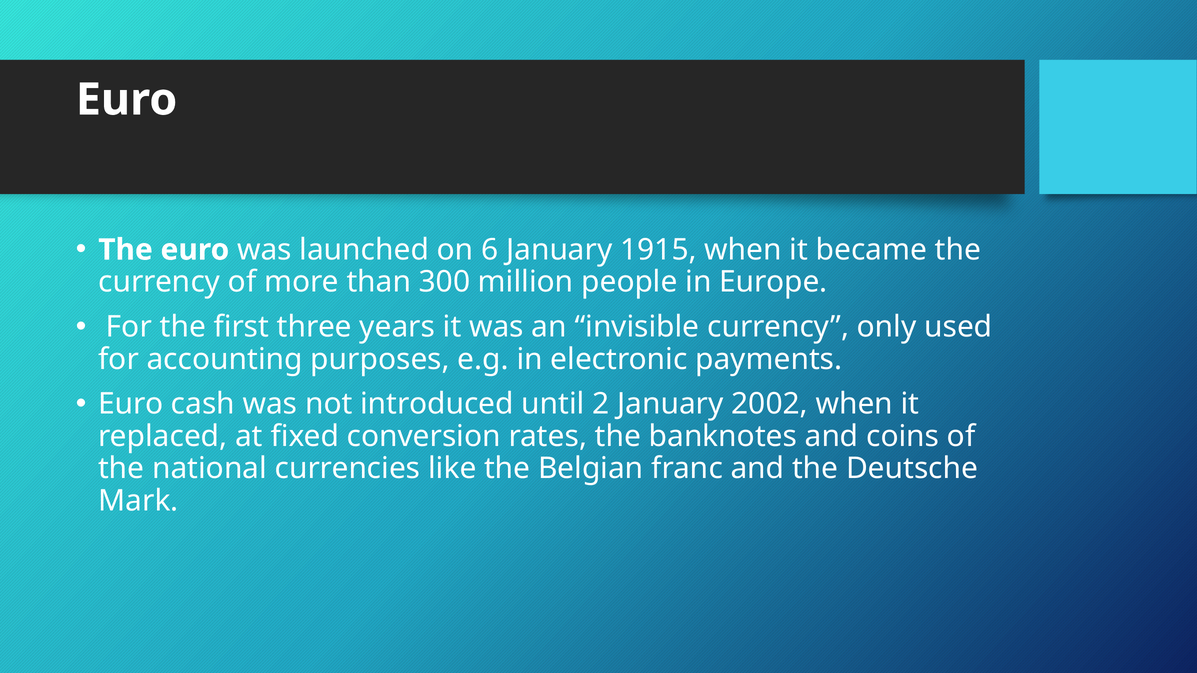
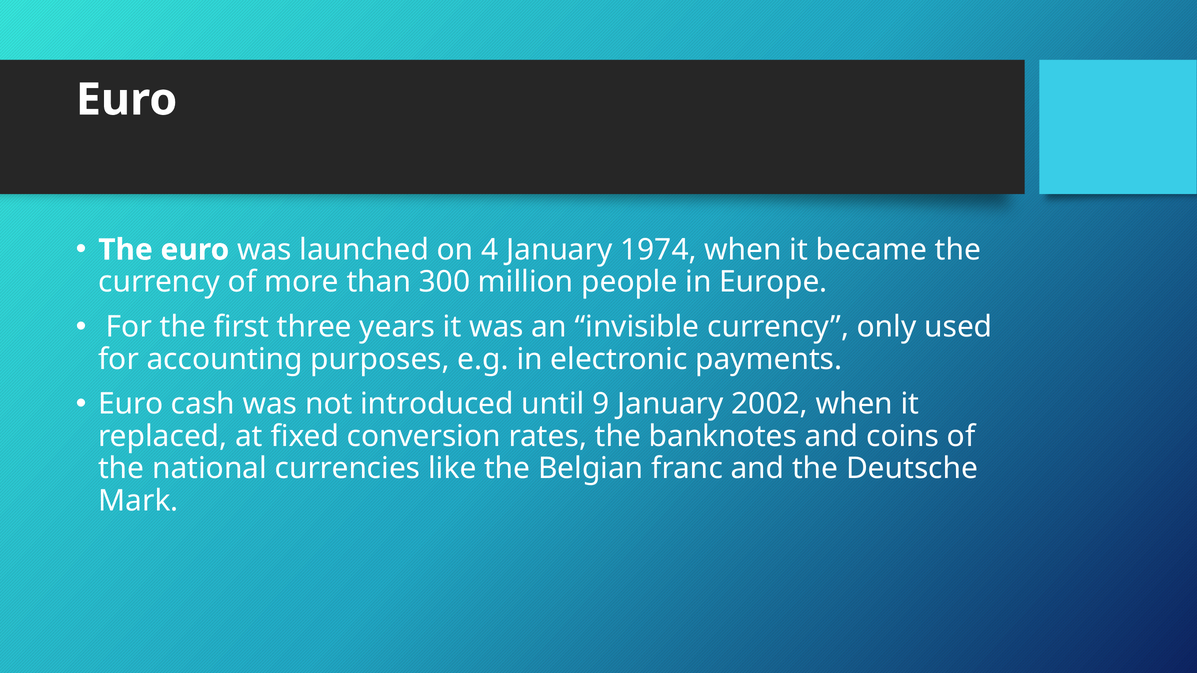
6: 6 -> 4
1915: 1915 -> 1974
2: 2 -> 9
